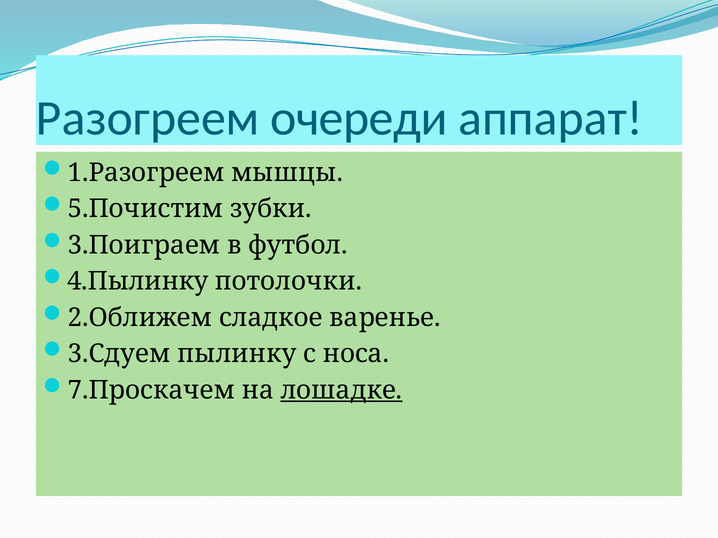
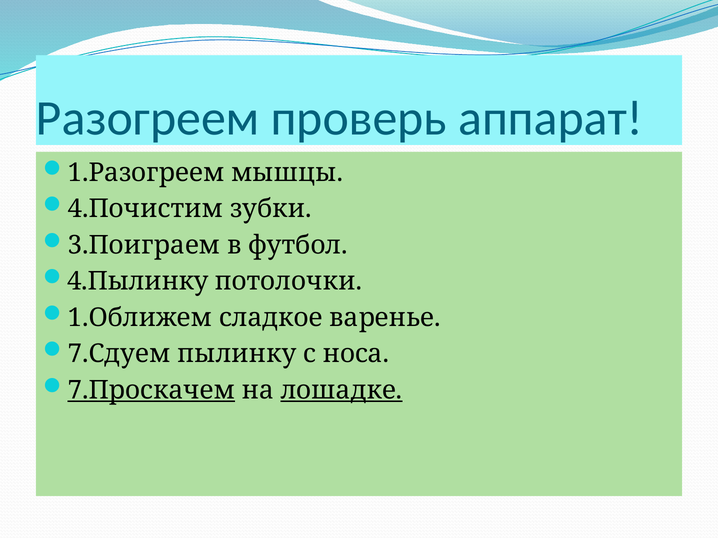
очереди: очереди -> проверь
5.Почистим: 5.Почистим -> 4.Почистим
2.Оближем: 2.Оближем -> 1.Оближем
3.Сдуем: 3.Сдуем -> 7.Сдуем
7.Проскачем underline: none -> present
